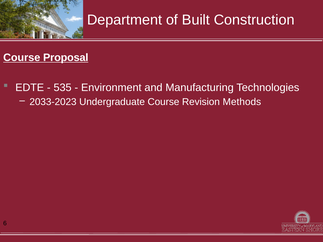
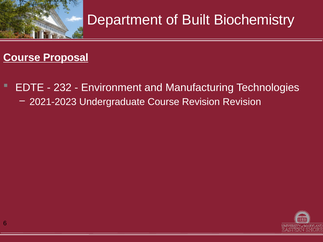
Construction: Construction -> Biochemistry
535: 535 -> 232
2033-2023: 2033-2023 -> 2021-2023
Revision Methods: Methods -> Revision
